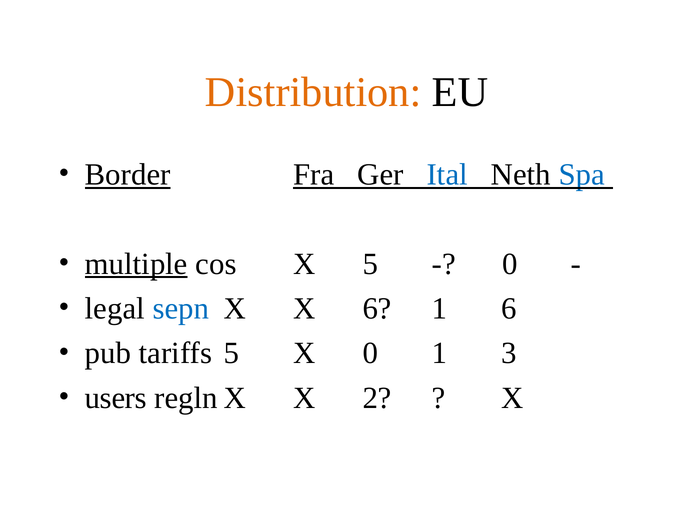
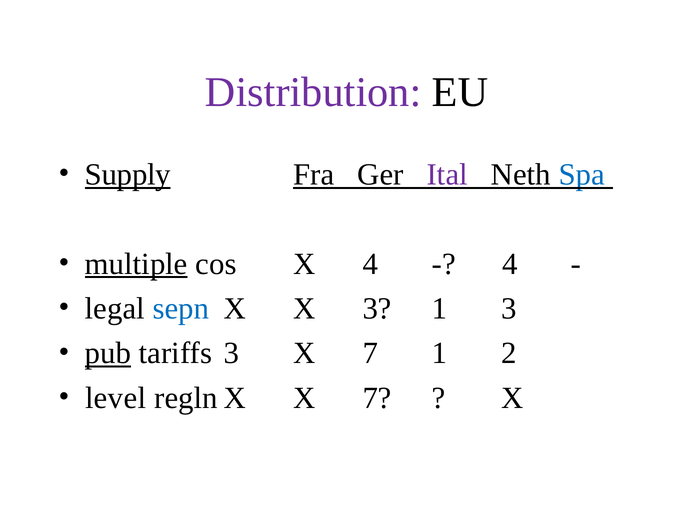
Distribution colour: orange -> purple
Border: Border -> Supply
Ital colour: blue -> purple
X 5: 5 -> 4
0 at (510, 264): 0 -> 4
X 6: 6 -> 3
1 6: 6 -> 3
pub underline: none -> present
tariffs 5: 5 -> 3
0 at (370, 354): 0 -> 7
3: 3 -> 2
users: users -> level
2 at (377, 398): 2 -> 7
